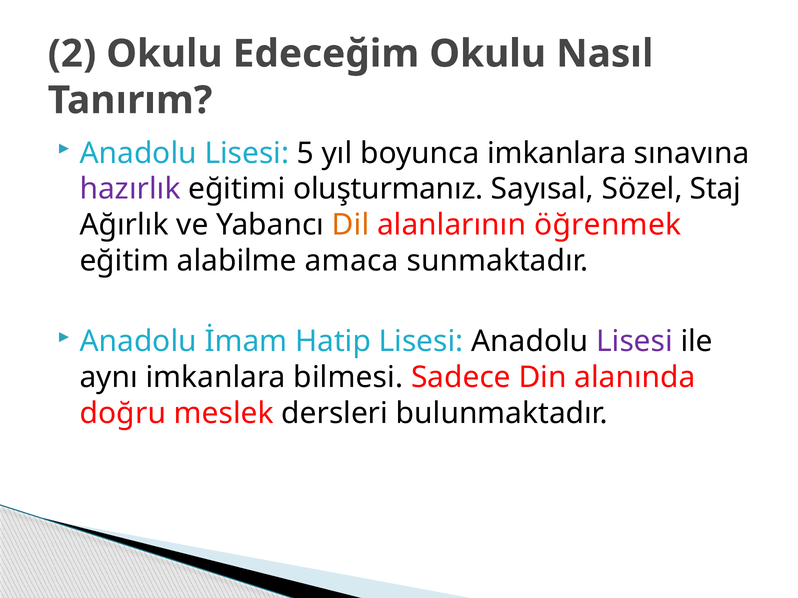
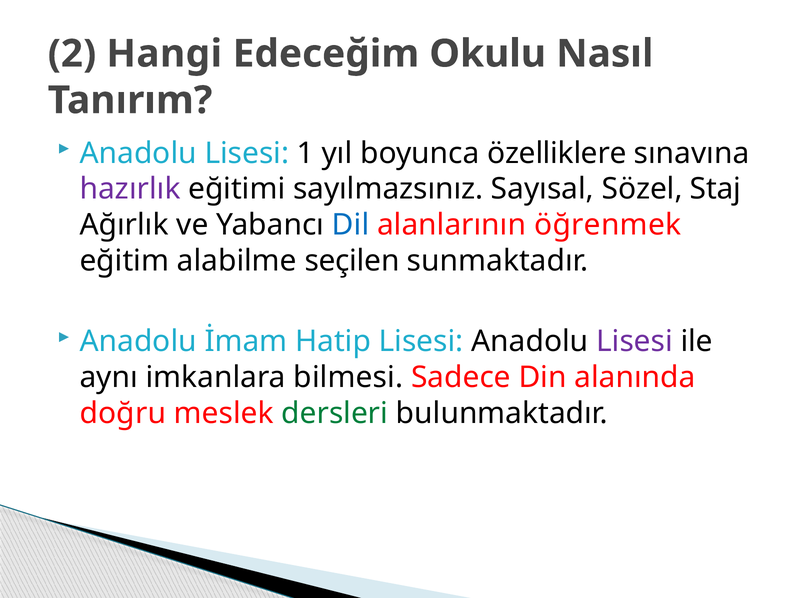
2 Okulu: Okulu -> Hangi
5: 5 -> 1
boyunca imkanlara: imkanlara -> özelliklere
oluşturmanız: oluşturmanız -> sayılmazsınız
Dil colour: orange -> blue
amaca: amaca -> seçilen
dersleri colour: black -> green
